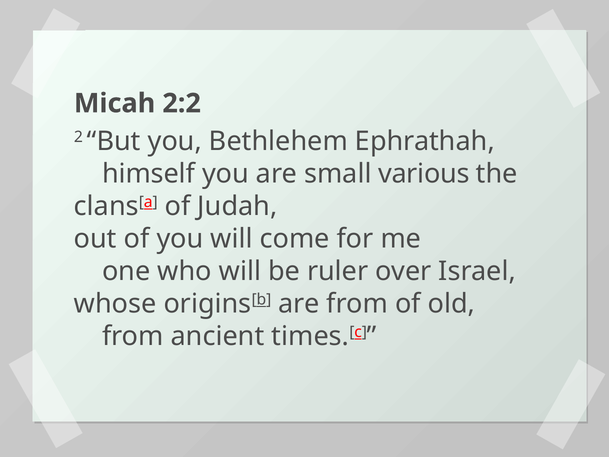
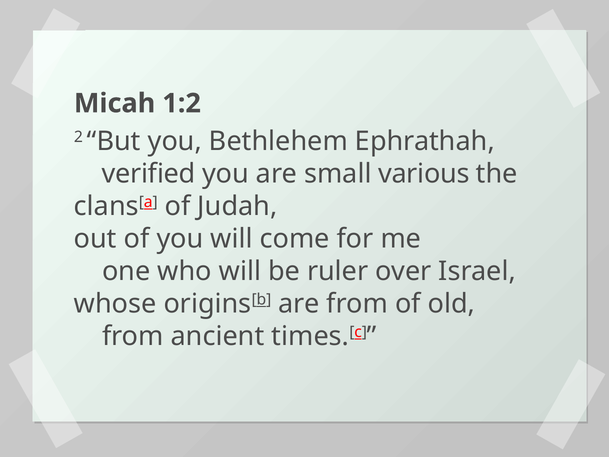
2:2: 2:2 -> 1:2
himself: himself -> verified
